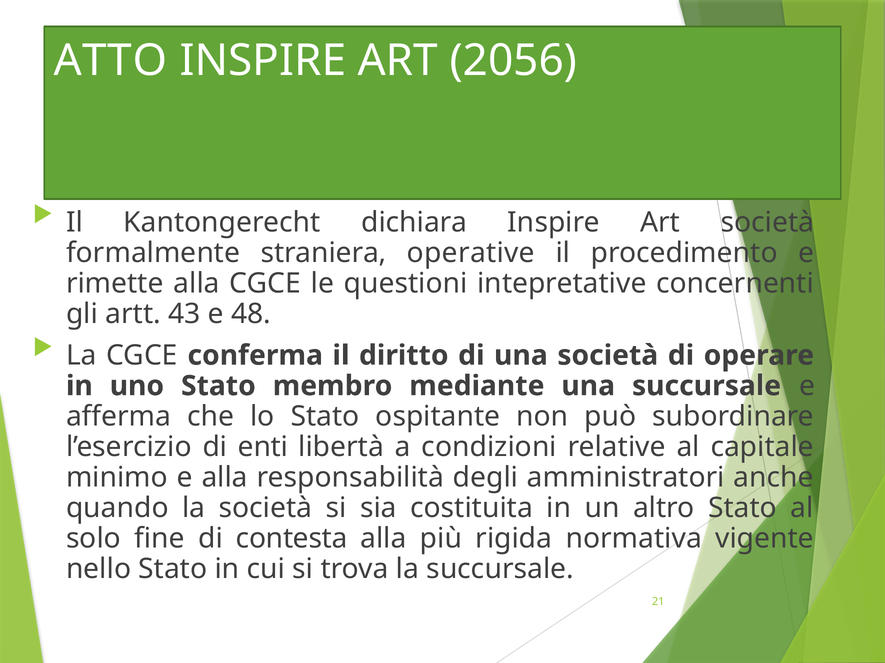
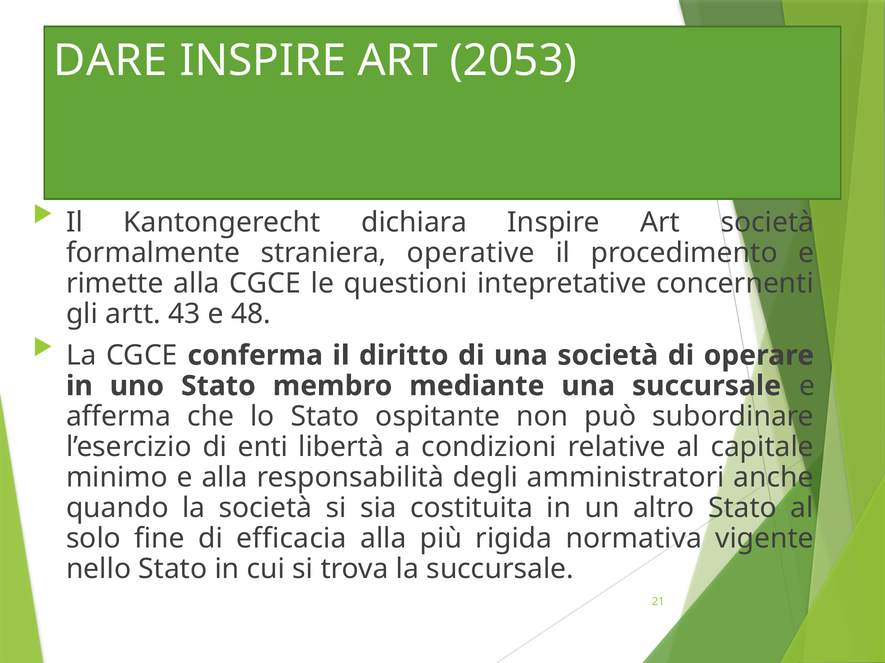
ATTO: ATTO -> DARE
2056: 2056 -> 2053
contesta: contesta -> efficacia
